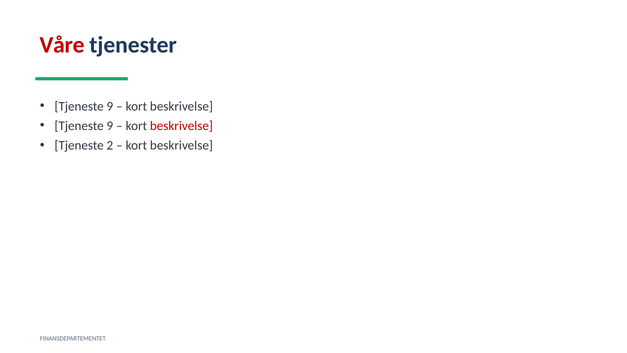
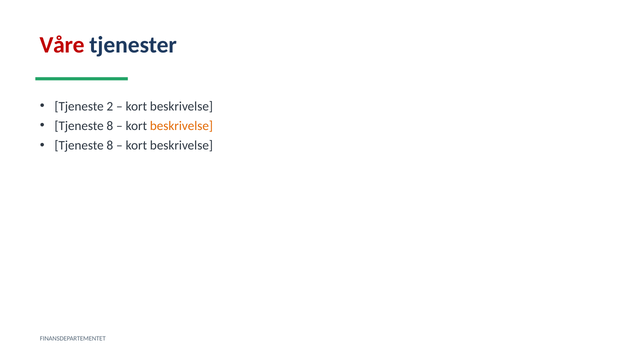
9 at (110, 106): 9 -> 2
9 at (110, 126): 9 -> 8
beskrivelse at (181, 126) colour: red -> orange
2 at (110, 145): 2 -> 8
